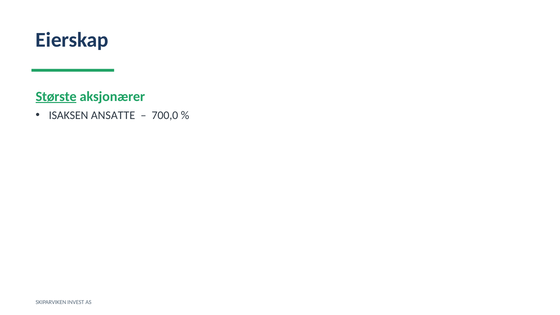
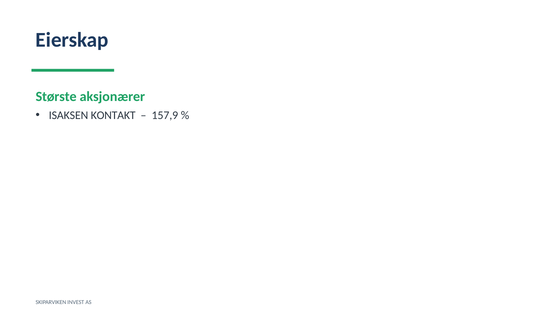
Største underline: present -> none
ANSATTE: ANSATTE -> KONTAKT
700,0: 700,0 -> 157,9
